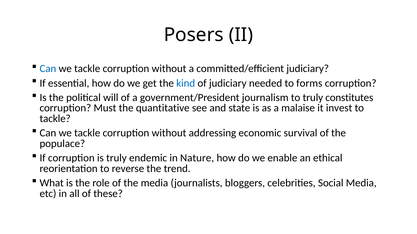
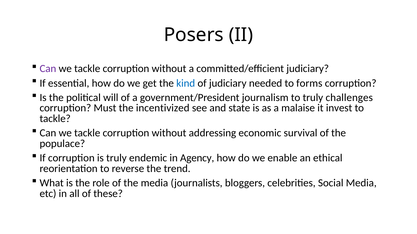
Can at (48, 69) colour: blue -> purple
constitutes: constitutes -> challenges
quantitative: quantitative -> incentivized
Nature: Nature -> Agency
